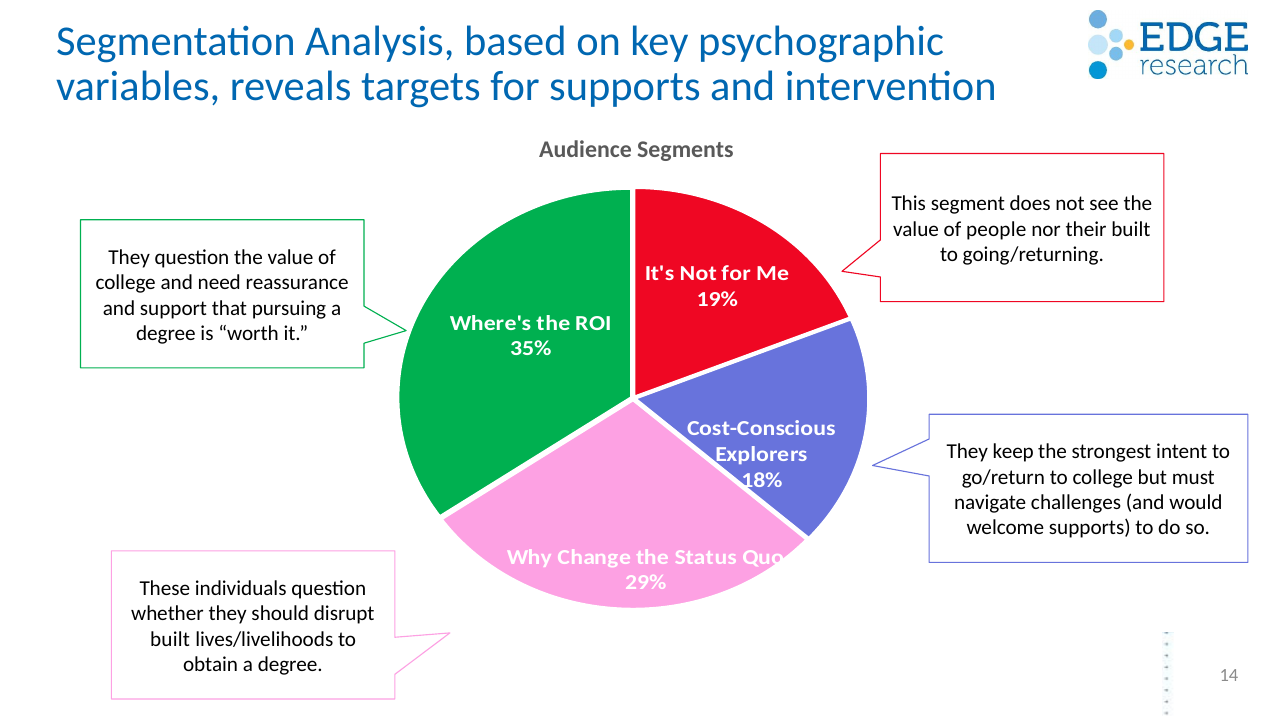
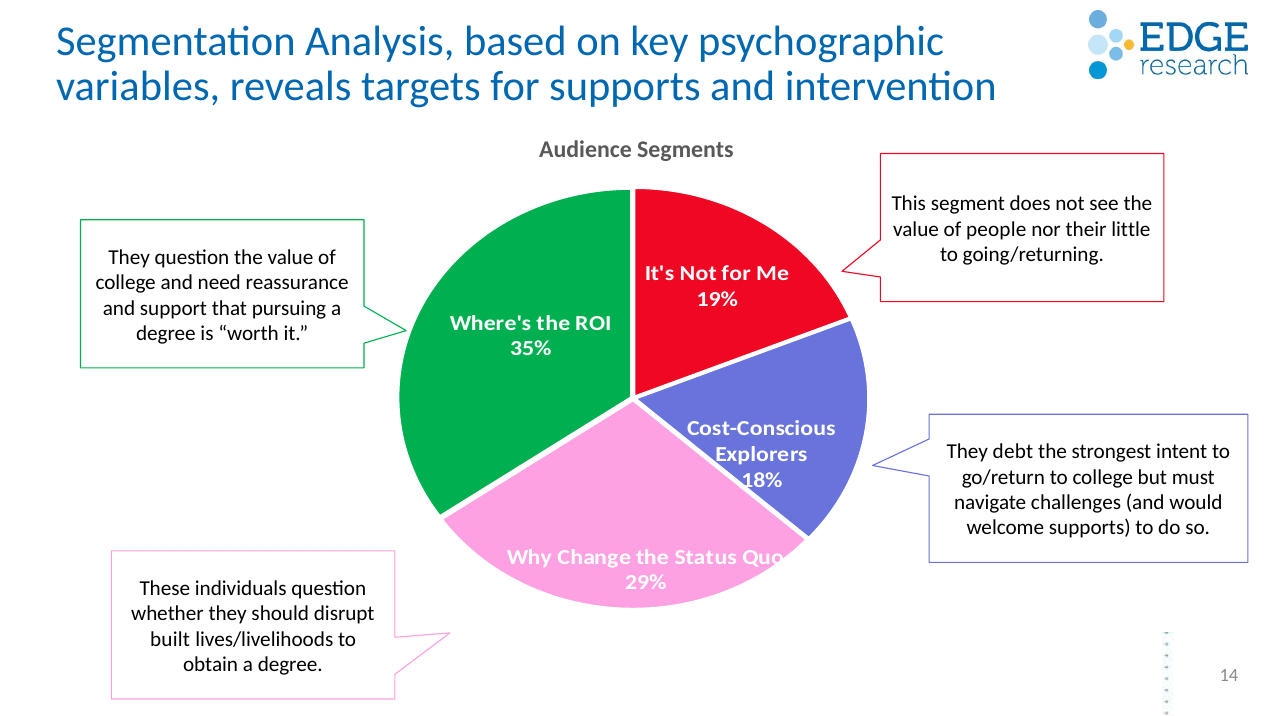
their built: built -> little
keep: keep -> debt
